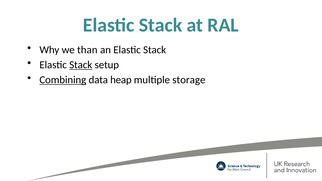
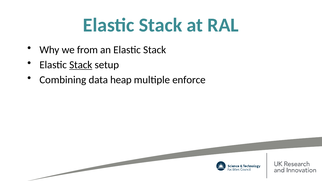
than: than -> from
Combining underline: present -> none
storage: storage -> enforce
